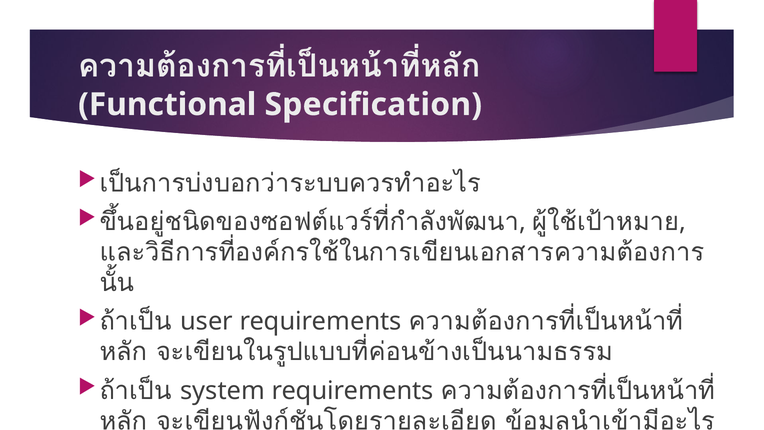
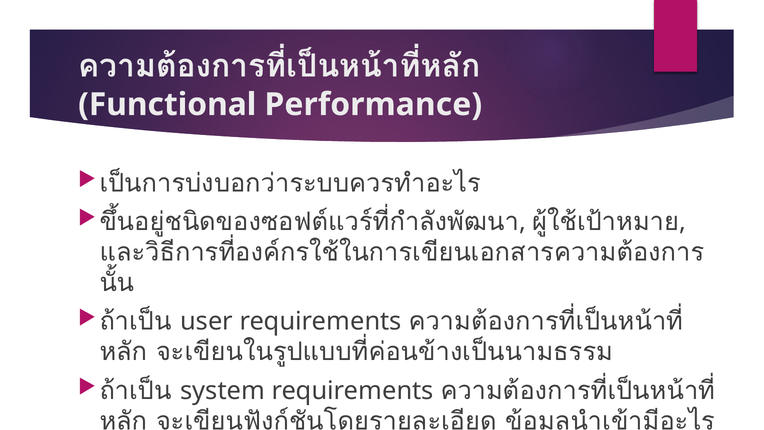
Specification: Specification -> Performance
